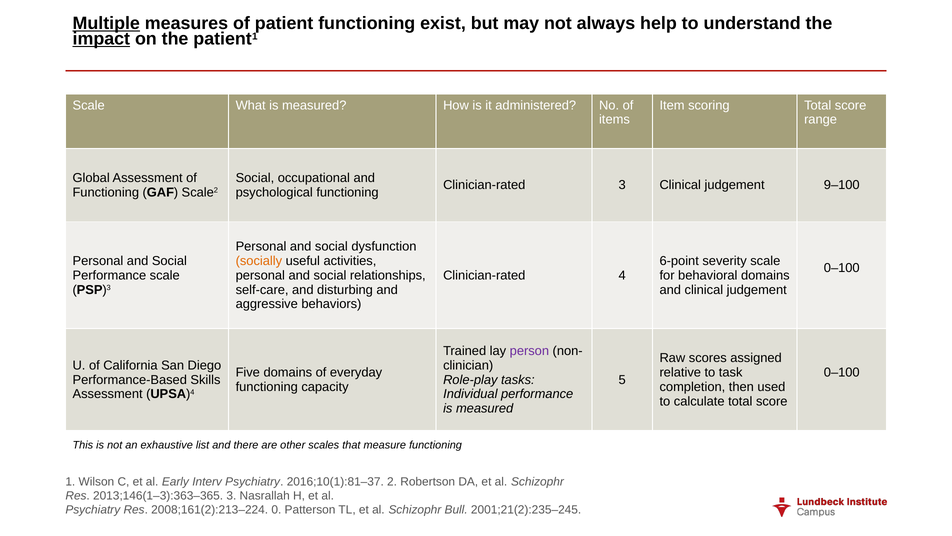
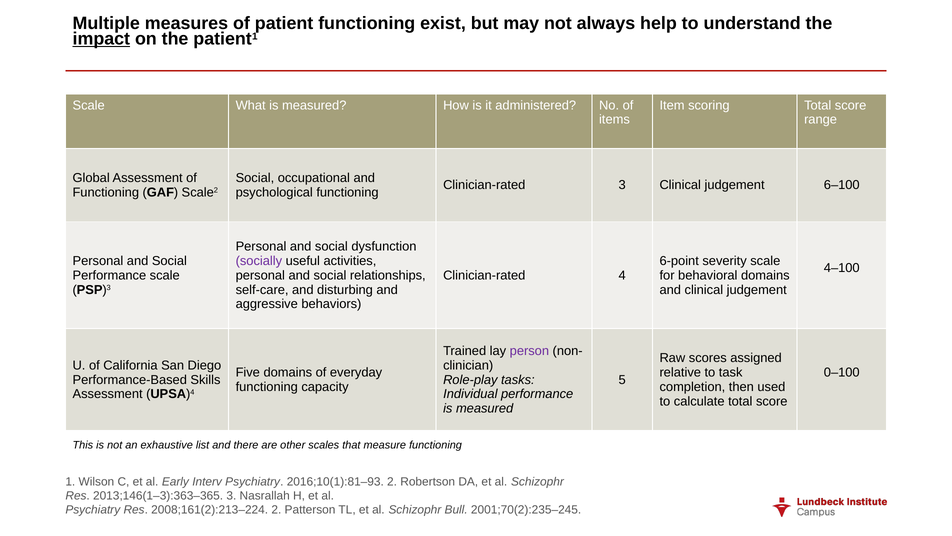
Multiple underline: present -> none
9–100: 9–100 -> 6–100
socially colour: orange -> purple
0–100 at (842, 268): 0–100 -> 4–100
2016;10(1):81–37: 2016;10(1):81–37 -> 2016;10(1):81–93
2008;161(2):213–224 0: 0 -> 2
2001;21(2):235–245: 2001;21(2):235–245 -> 2001;70(2):235–245
